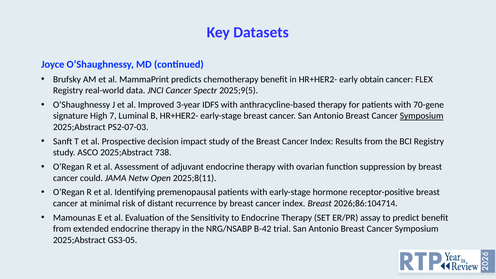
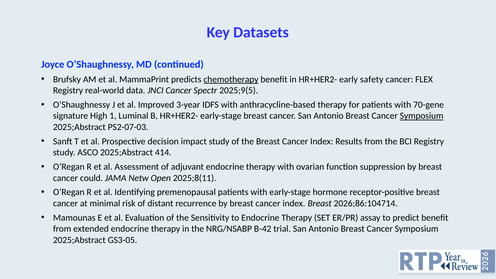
chemotherapy underline: none -> present
obtain: obtain -> safety
7: 7 -> 1
738: 738 -> 414
